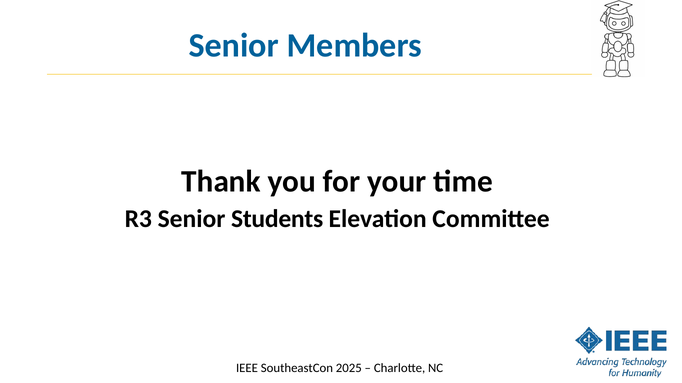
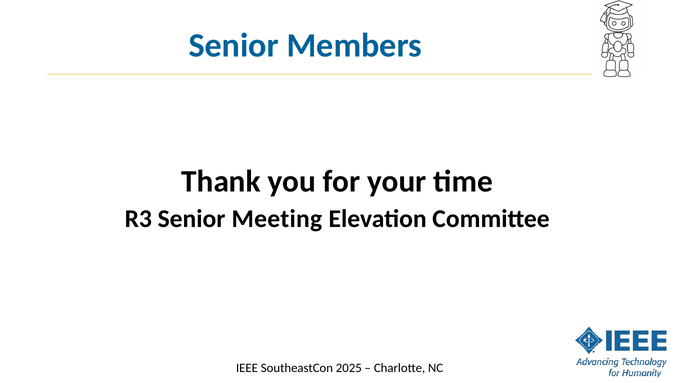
Students: Students -> Meeting
